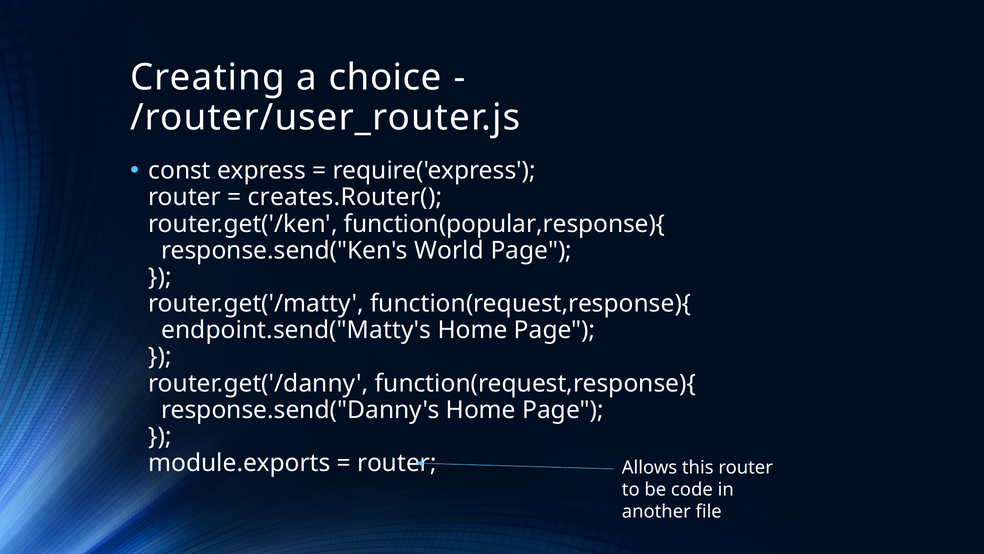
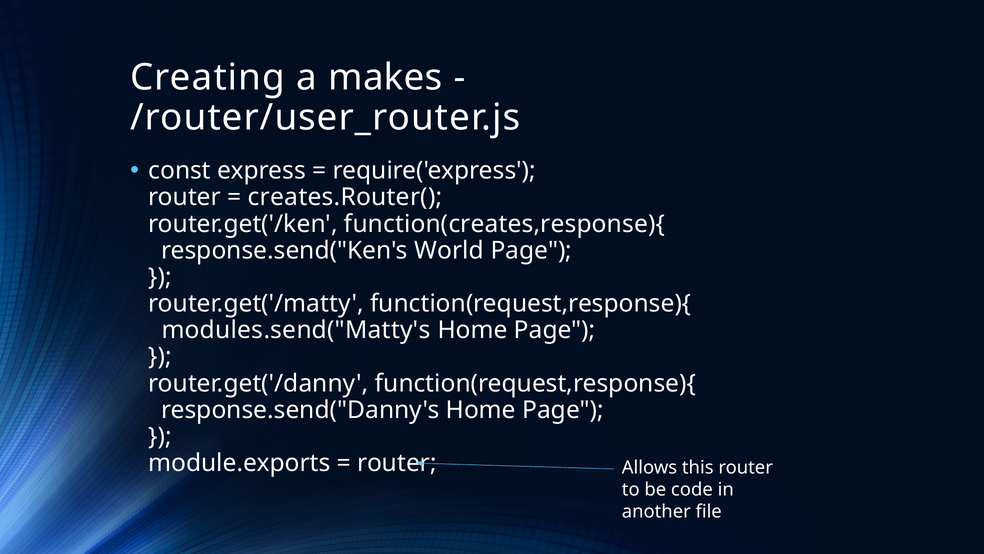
choice: choice -> makes
function(popular,response){: function(popular,response){ -> function(creates,response){
endpoint.send("Matty's: endpoint.send("Matty's -> modules.send("Matty's
